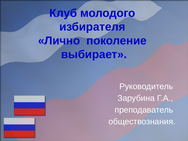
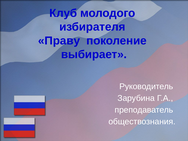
Лично: Лично -> Праву
